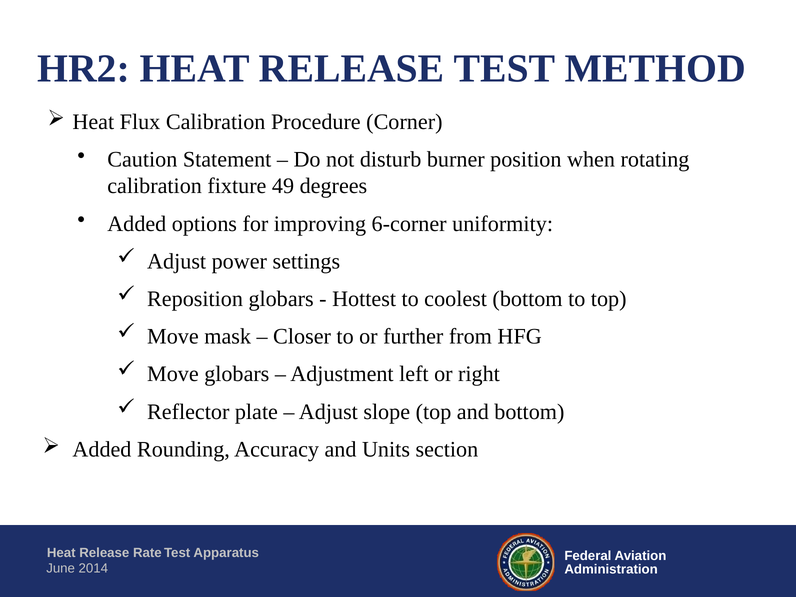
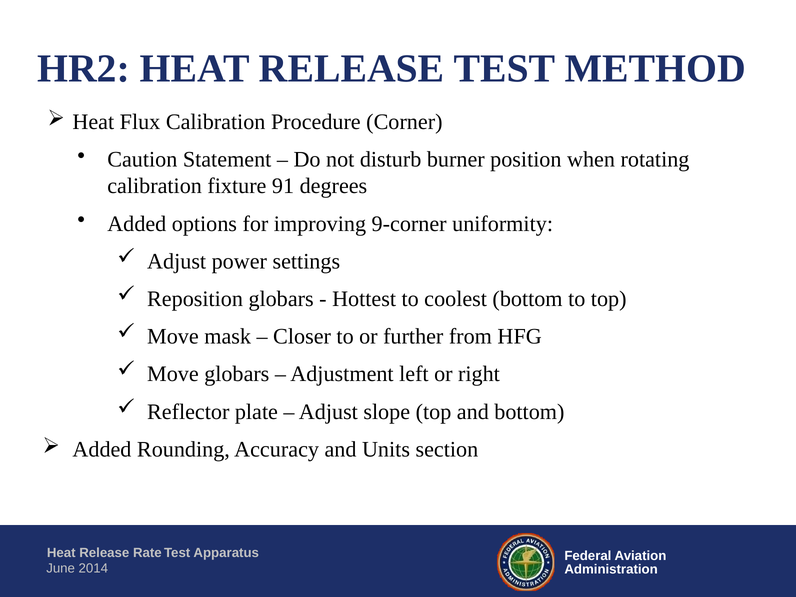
49: 49 -> 91
6-corner: 6-corner -> 9-corner
